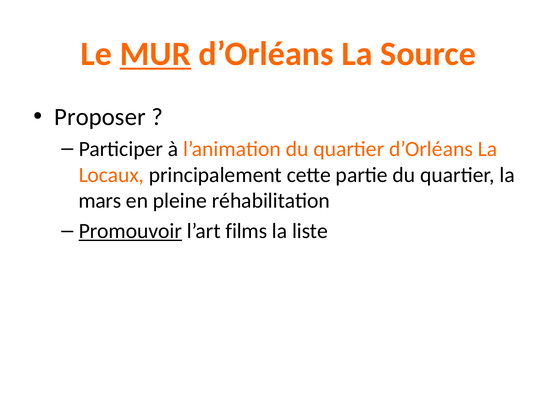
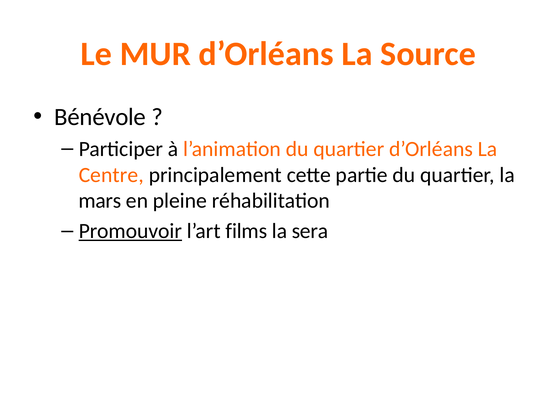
MUR underline: present -> none
Proposer: Proposer -> Bénévole
Locaux: Locaux -> Centre
liste: liste -> sera
